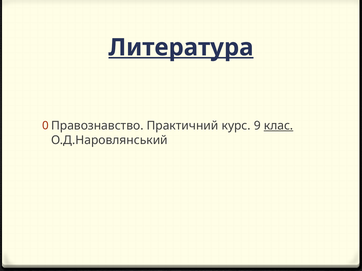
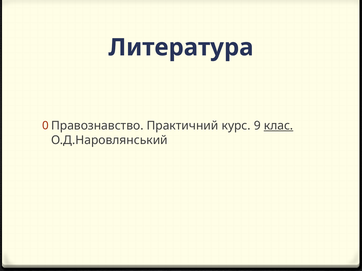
Литература underline: present -> none
